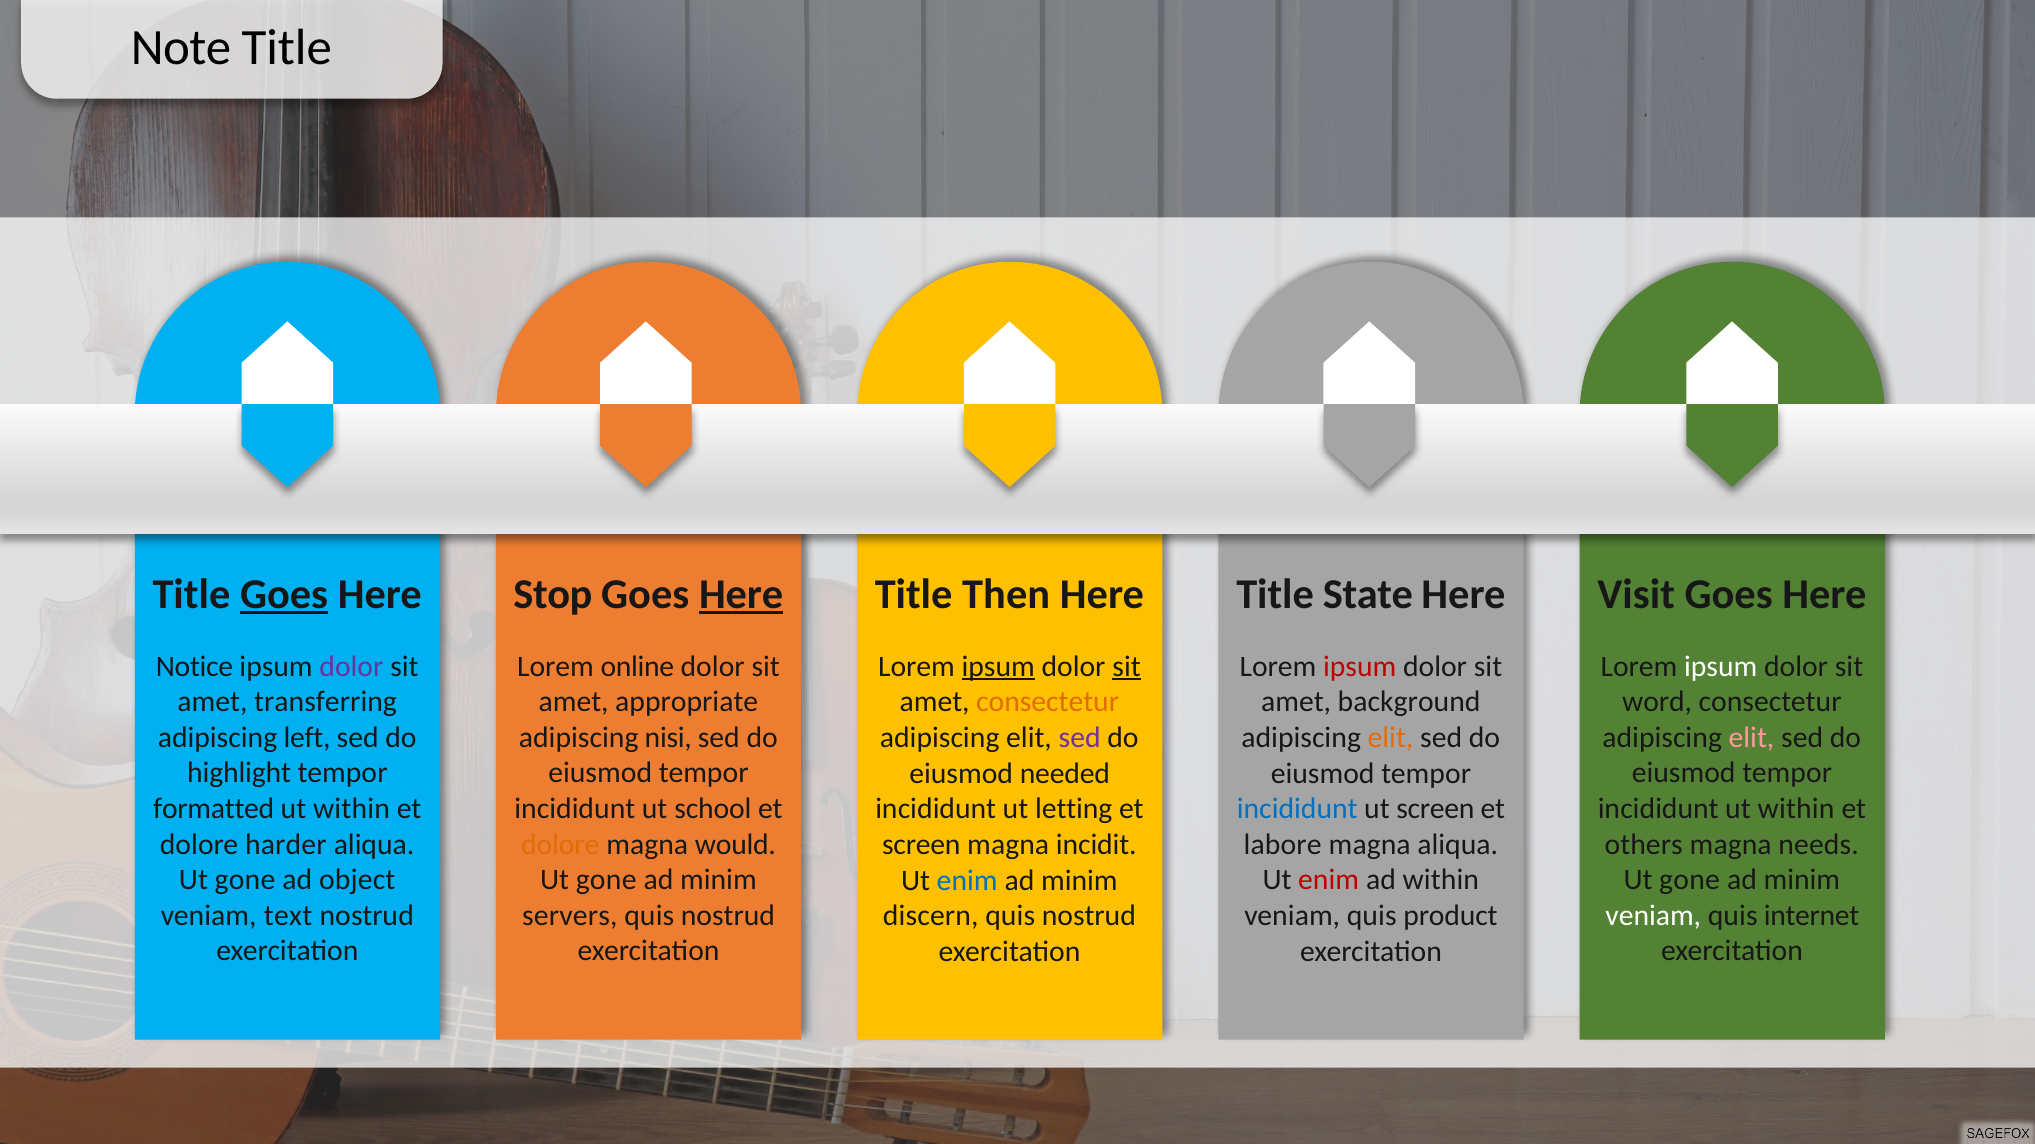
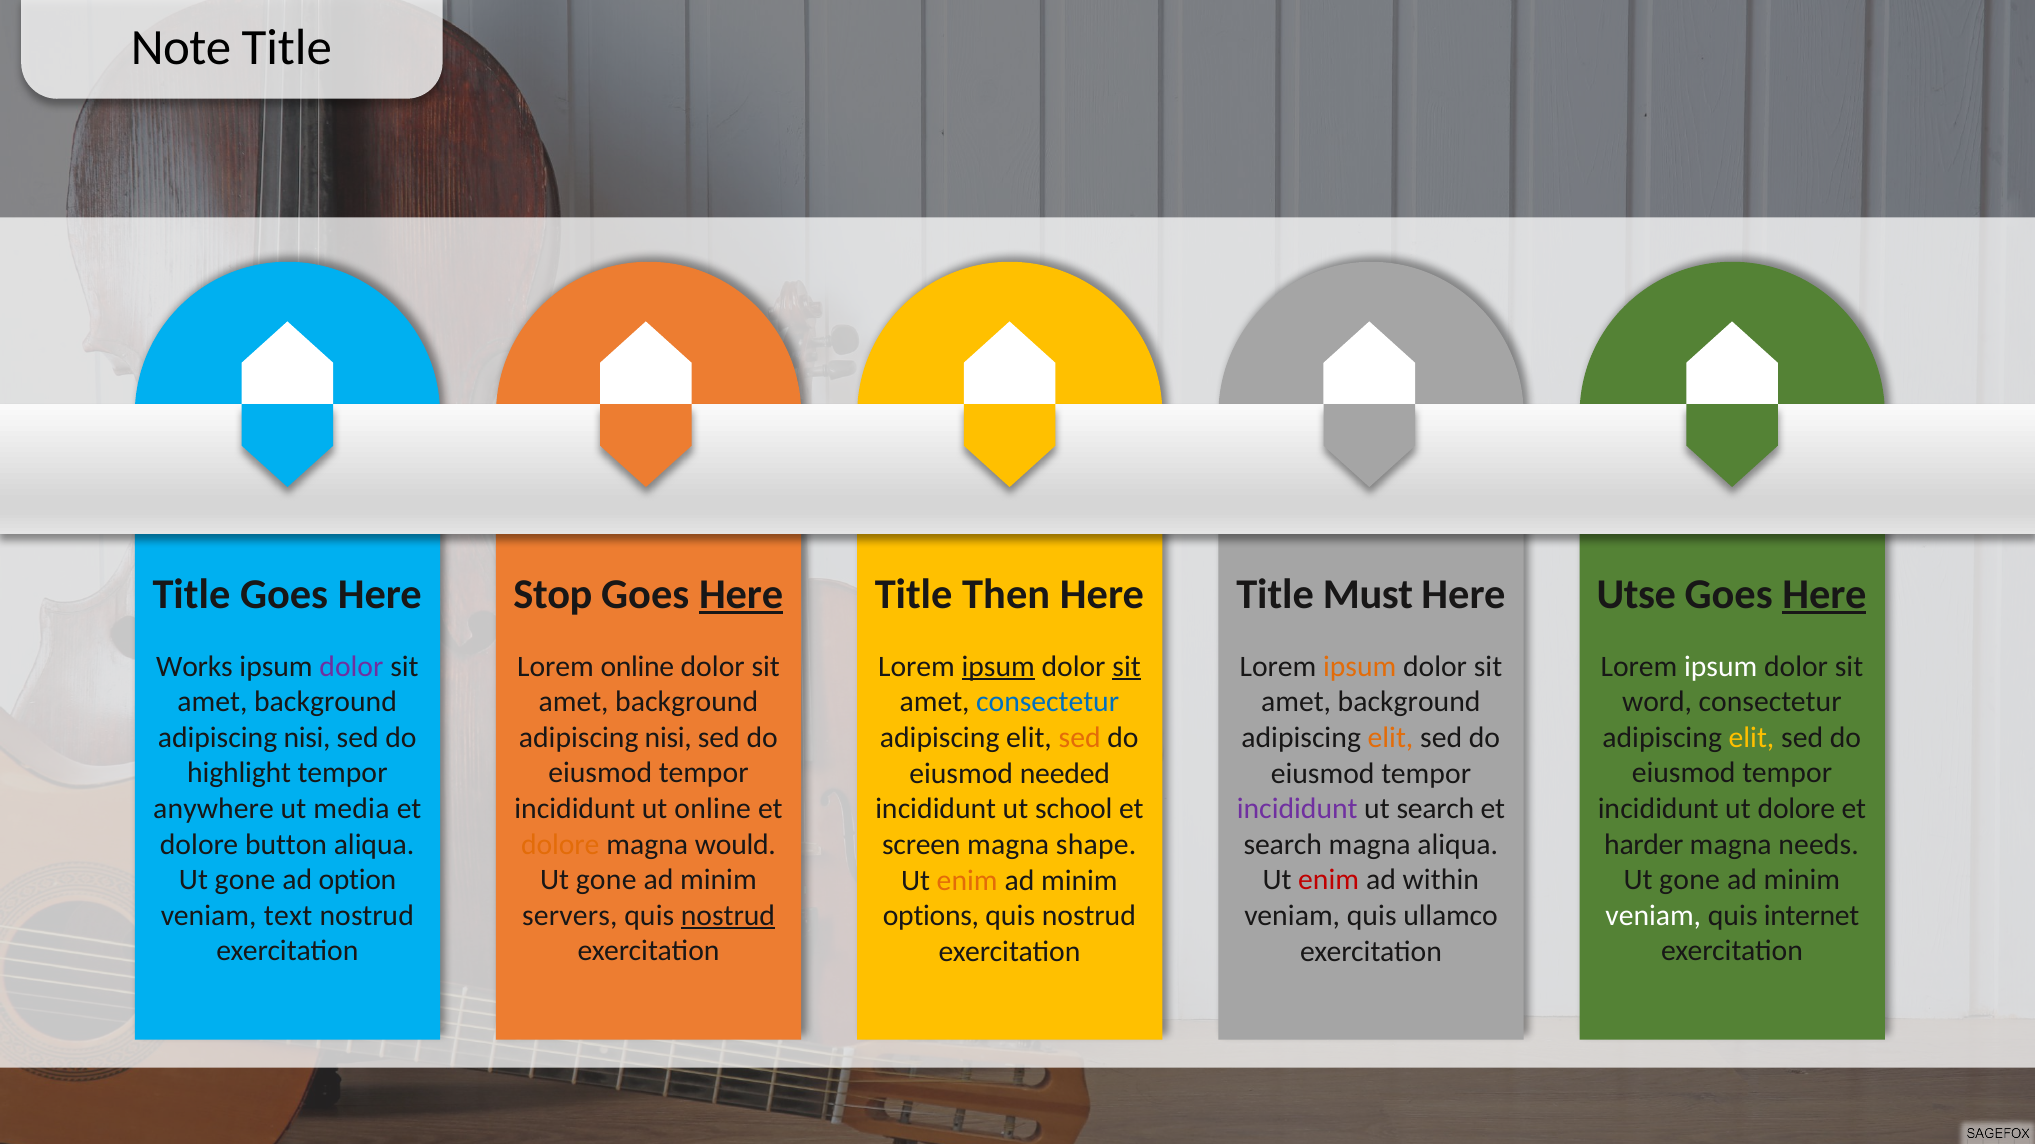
Goes at (284, 595) underline: present -> none
Visit: Visit -> Utse
Here at (1825, 595) underline: none -> present
State: State -> Must
Notice: Notice -> Works
ipsum at (1360, 667) colour: red -> orange
transferring at (325, 702): transferring -> background
appropriate at (687, 702): appropriate -> background
consectetur at (1048, 703) colour: orange -> blue
left at (307, 738): left -> nisi
elit at (1752, 738) colour: pink -> yellow
sed at (1080, 738) colour: purple -> orange
formatted: formatted -> anywhere
within at (352, 809): within -> media
ut school: school -> online
incididunt ut within: within -> dolore
incididunt at (1297, 809) colour: blue -> purple
ut screen: screen -> search
letting: letting -> school
harder: harder -> button
others: others -> harder
labore at (1283, 845): labore -> search
incidit: incidit -> shape
object: object -> option
enim at (967, 881) colour: blue -> orange
nostrud at (728, 916) underline: none -> present
product: product -> ullamco
discern: discern -> options
